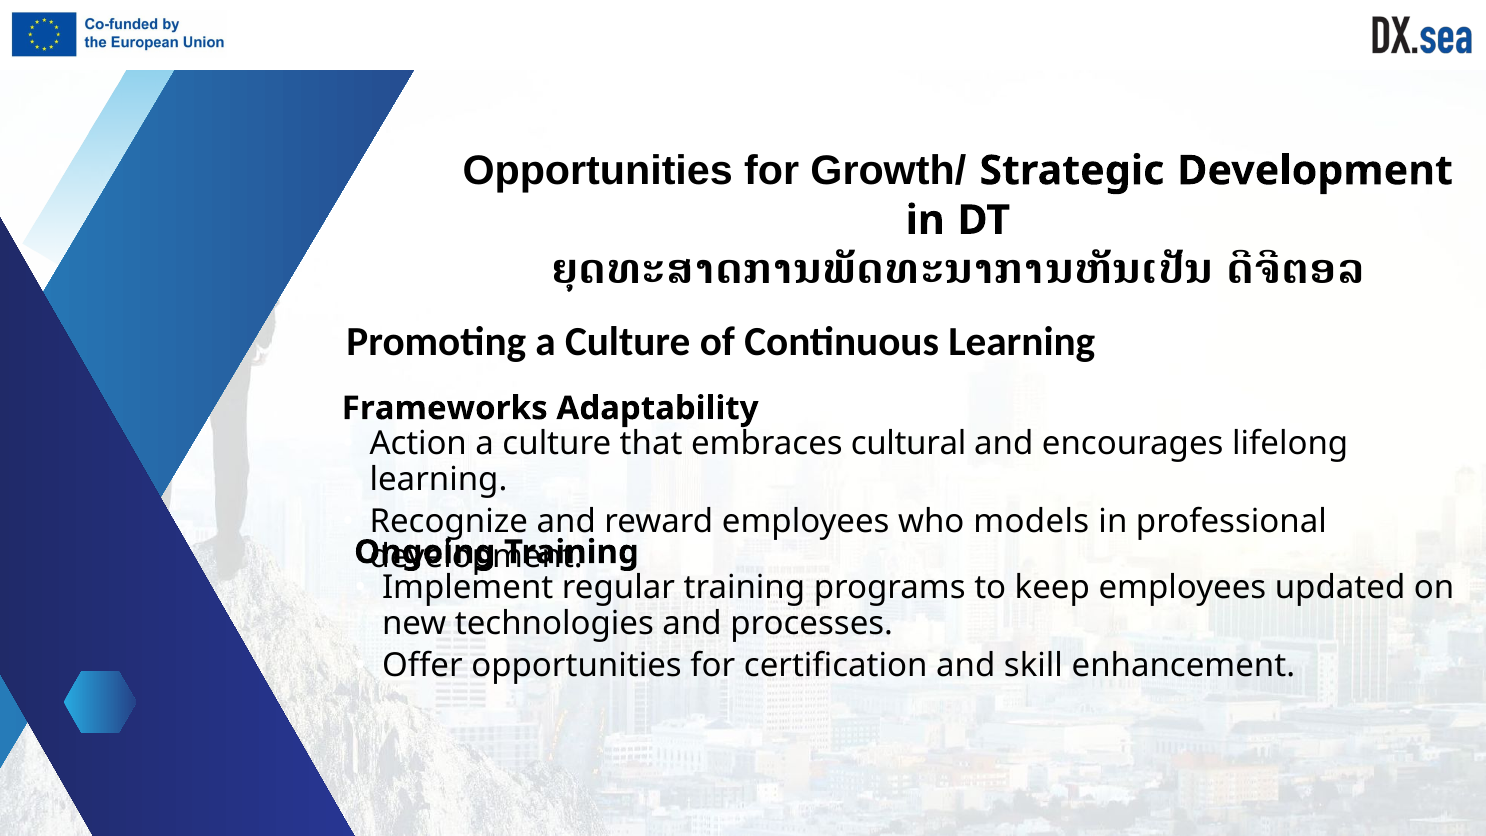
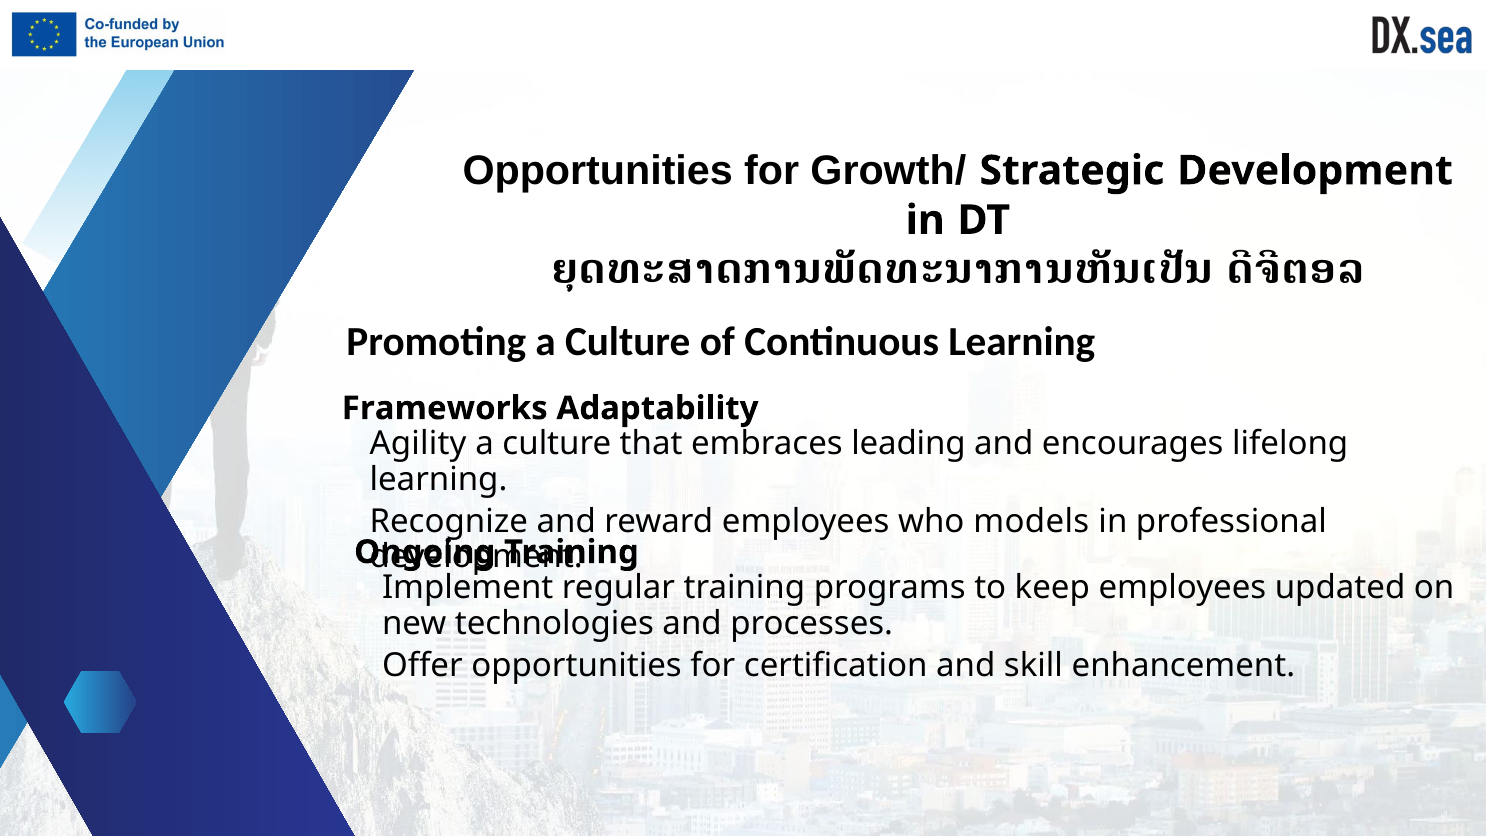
Action: Action -> Agility
cultural: cultural -> leading
